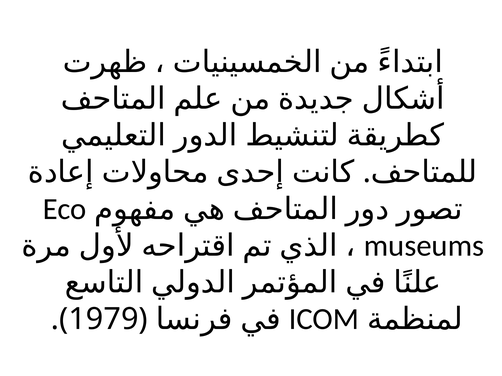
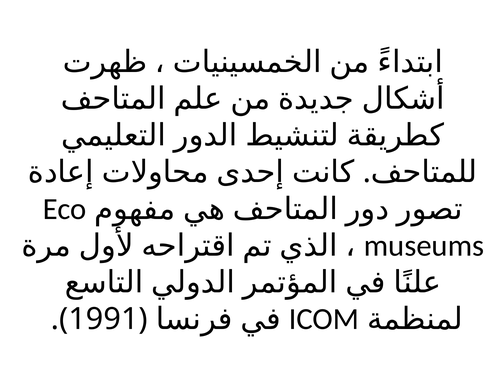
1979: 1979 -> 1991
